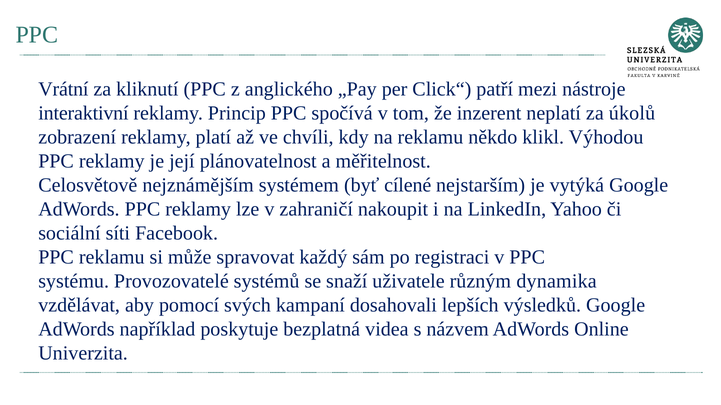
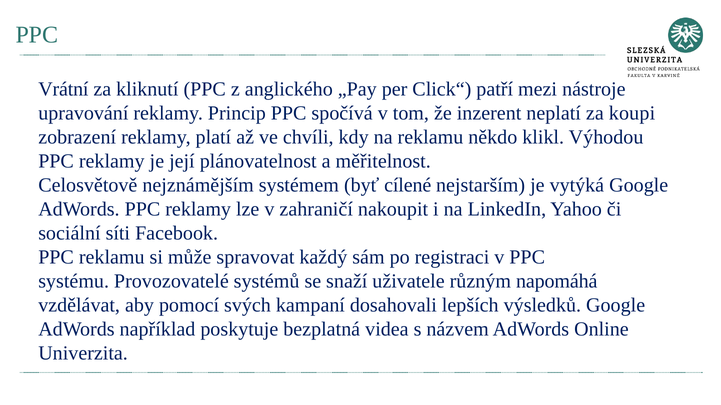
interaktivní: interaktivní -> upravování
úkolů: úkolů -> koupi
dynamika: dynamika -> napomáhá
